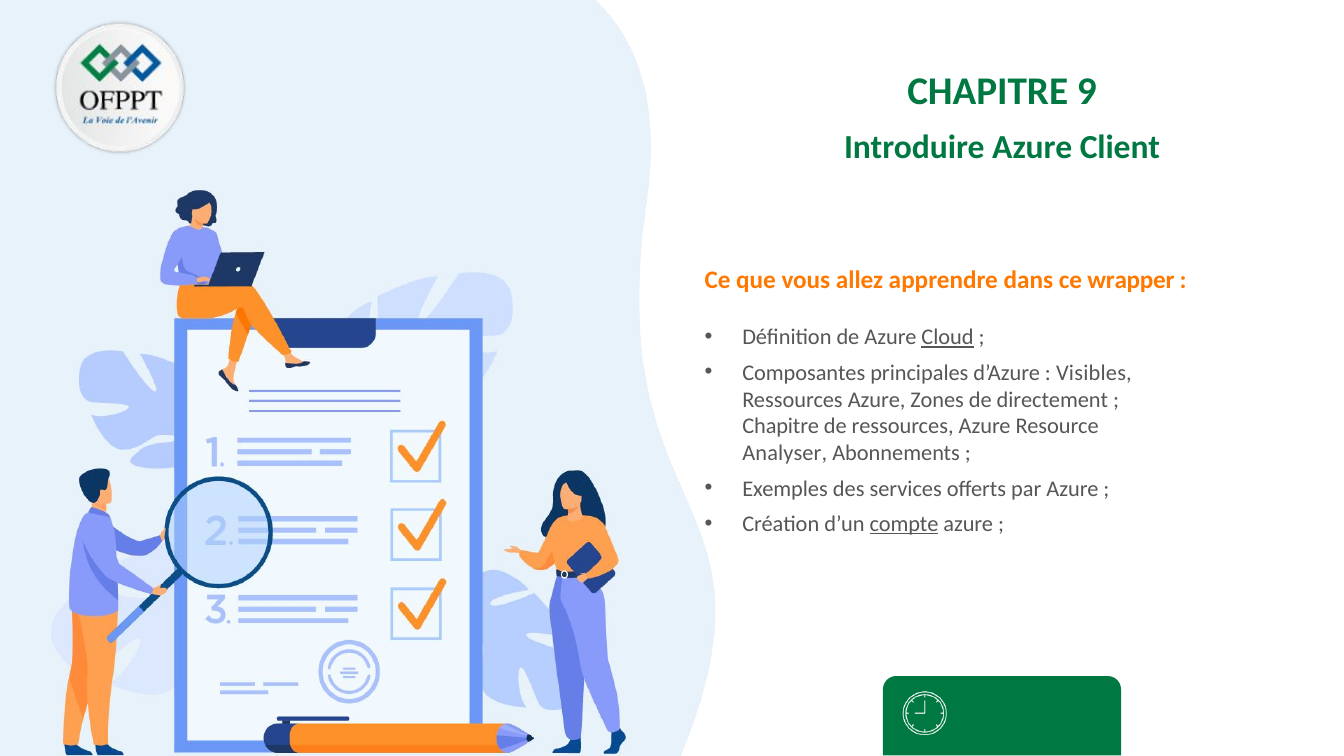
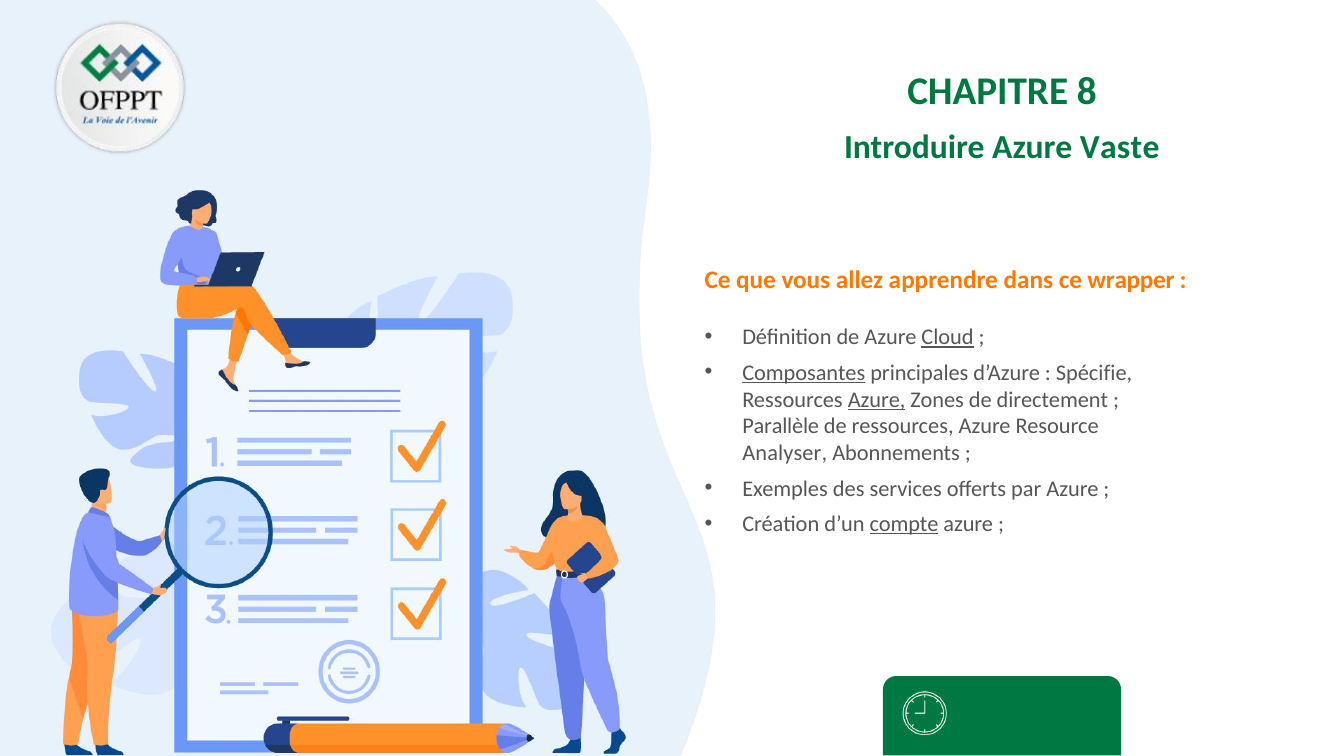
9: 9 -> 8
Client: Client -> Vaste
Composantes underline: none -> present
Visibles: Visibles -> Spécifie
Azure at (877, 400) underline: none -> present
Chapitre at (781, 427): Chapitre -> Parallèle
